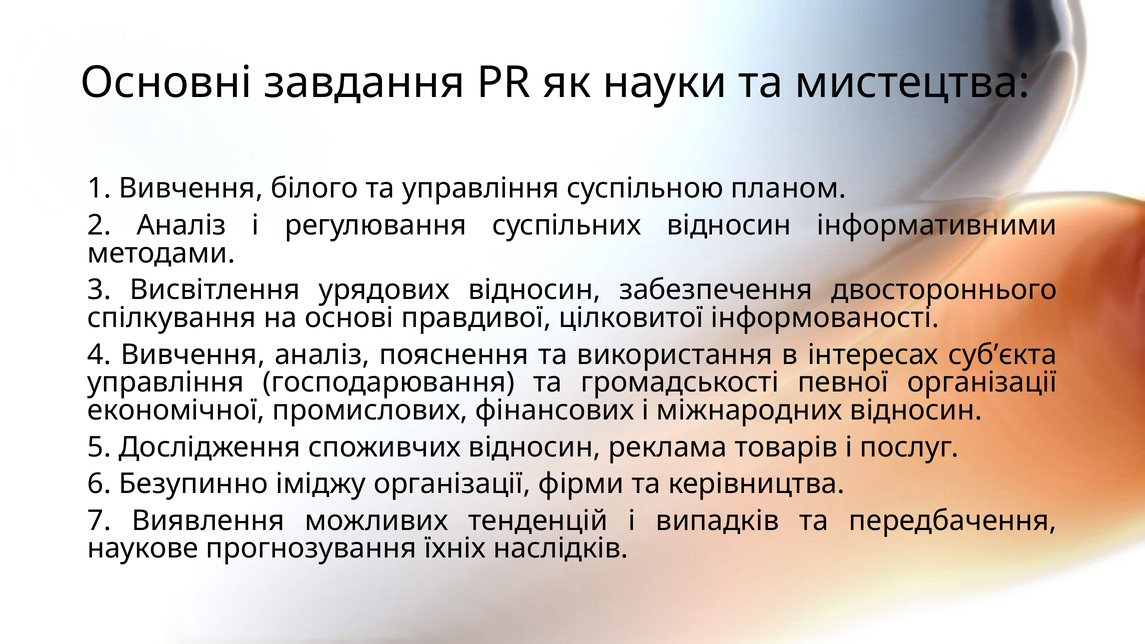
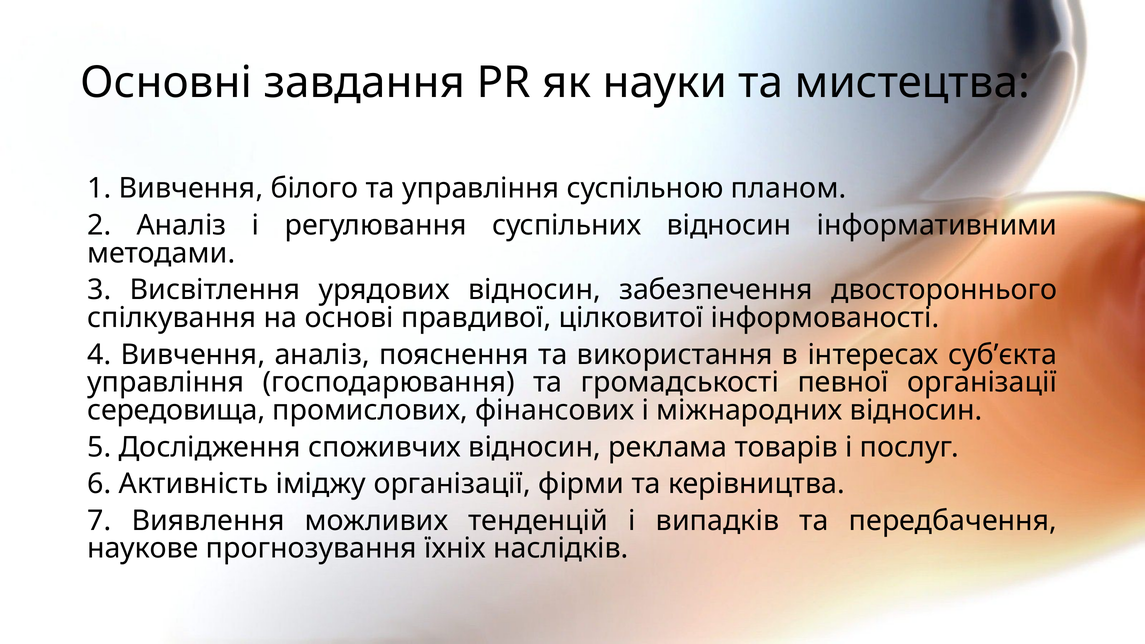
економічної: економічної -> середовища
Безупинно: Безупинно -> Активність
